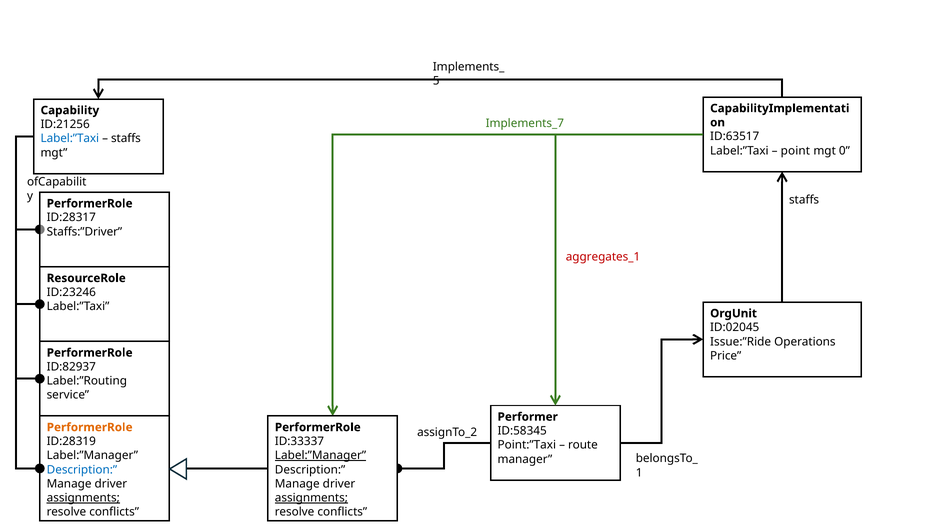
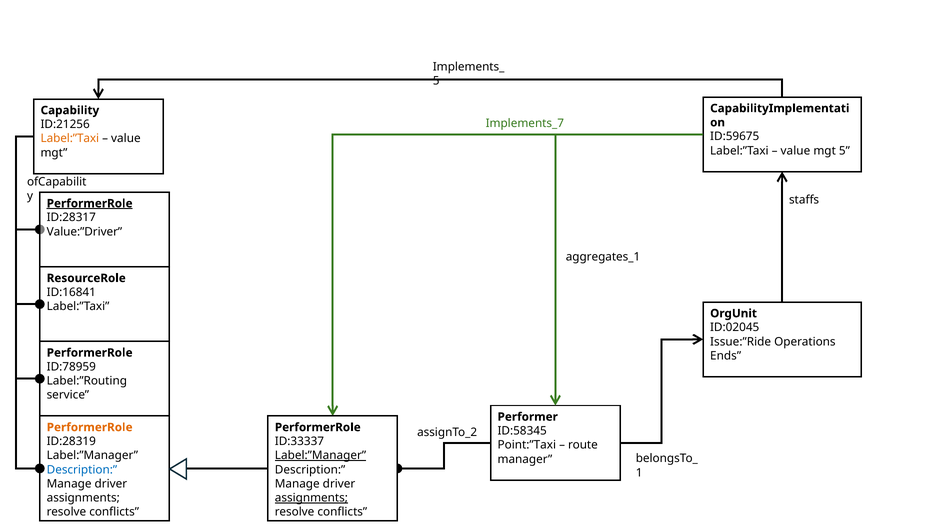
ID:63517: ID:63517 -> ID:59675
Label:”Taxi at (70, 139) colour: blue -> orange
staffs at (126, 139): staffs -> value
point at (795, 151): point -> value
mgt 0: 0 -> 5
PerformerRole at (90, 203) underline: none -> present
Staffs:”Driver: Staffs:”Driver -> Value:”Driver
aggregates_1 colour: red -> black
ID:23246: ID:23246 -> ID:16841
Price: Price -> Ends
ID:82937: ID:82937 -> ID:78959
assignments at (83, 498) underline: present -> none
